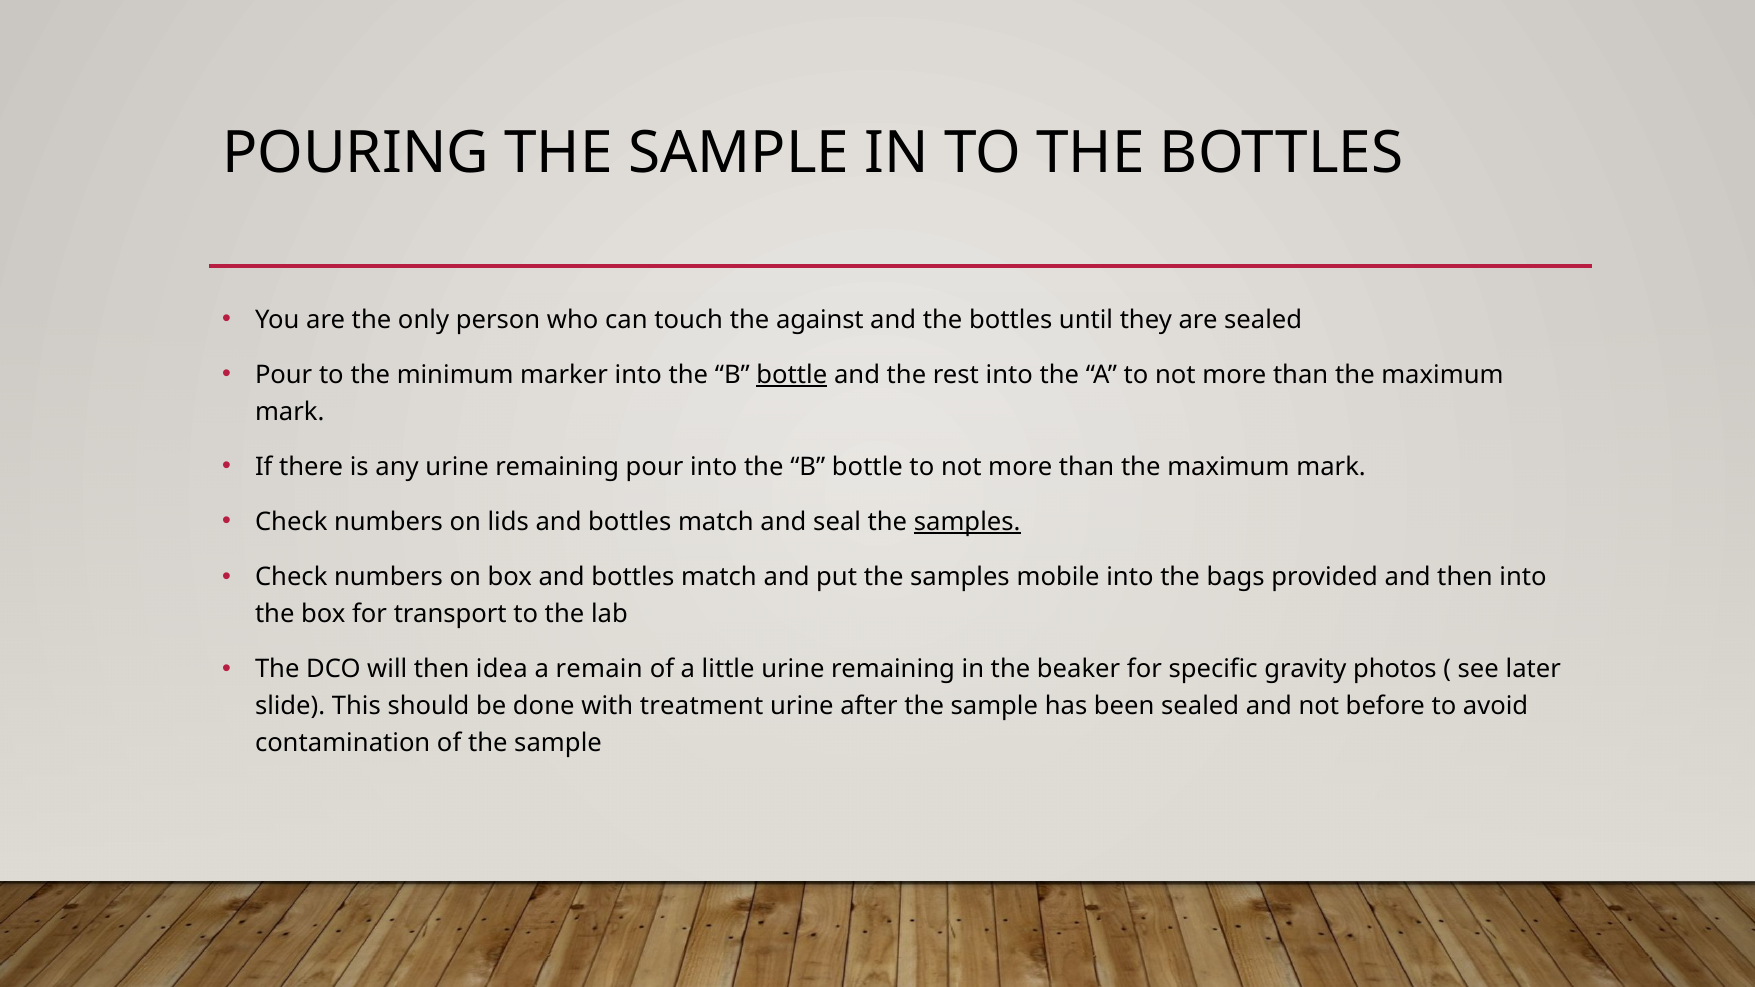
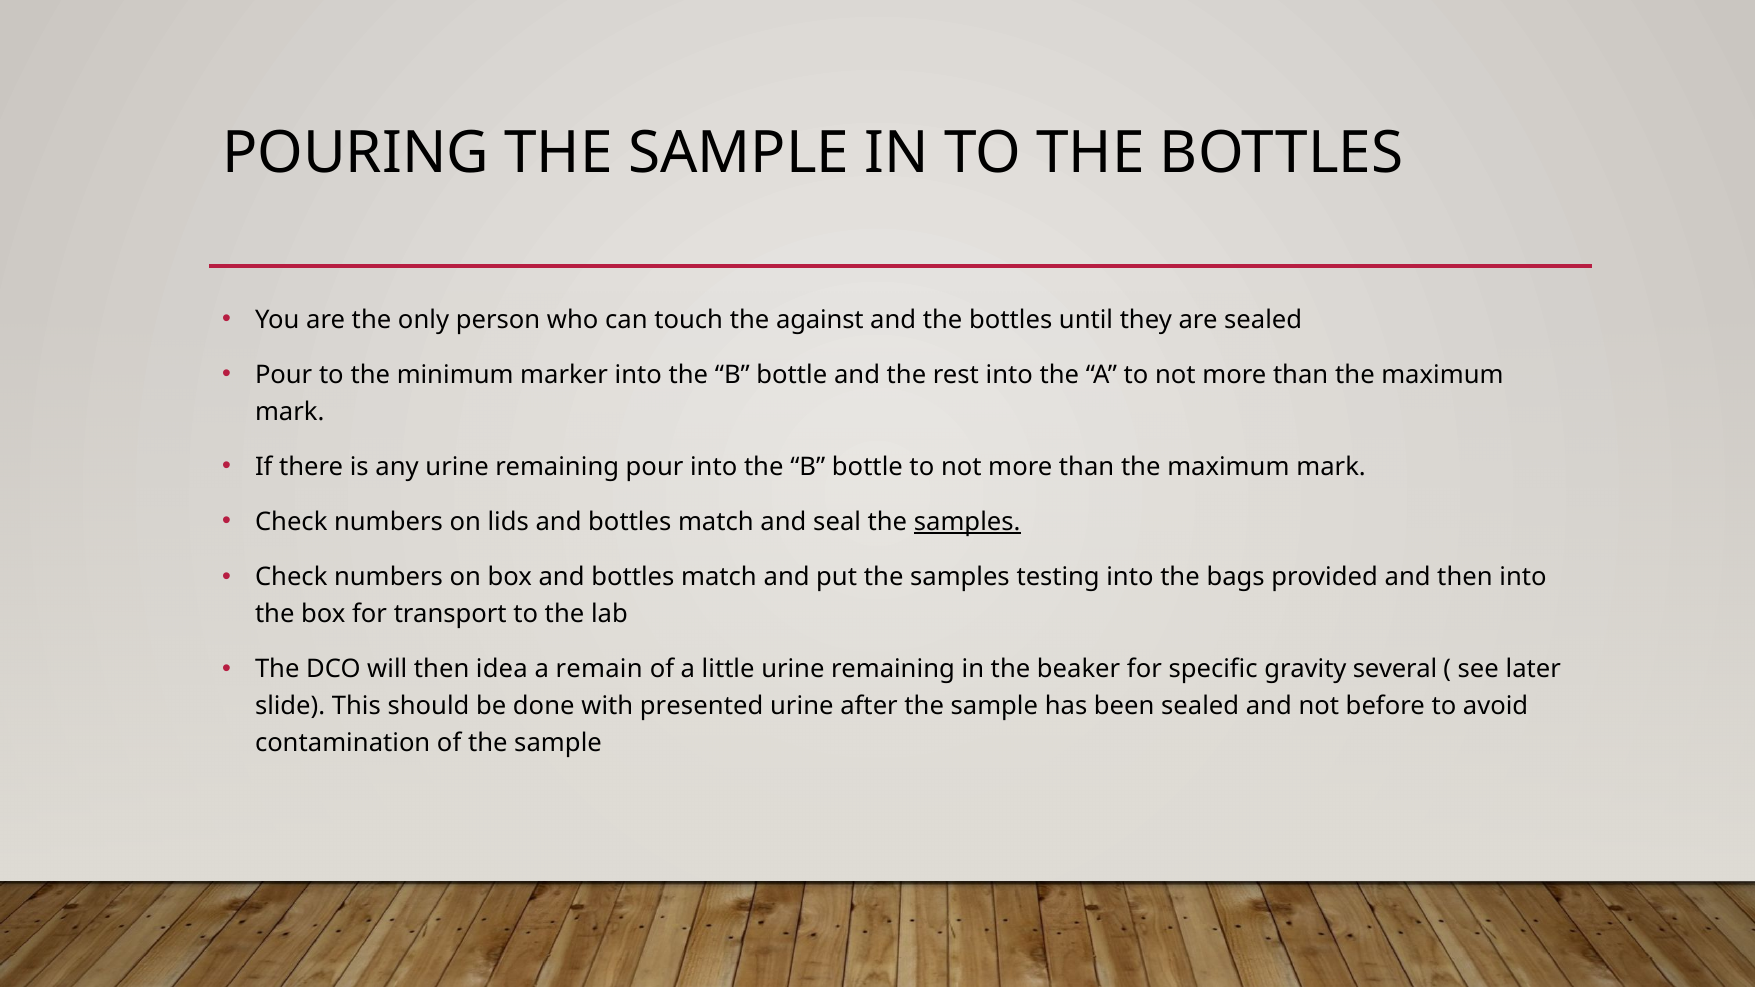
bottle at (792, 375) underline: present -> none
mobile: mobile -> testing
photos: photos -> several
treatment: treatment -> presented
